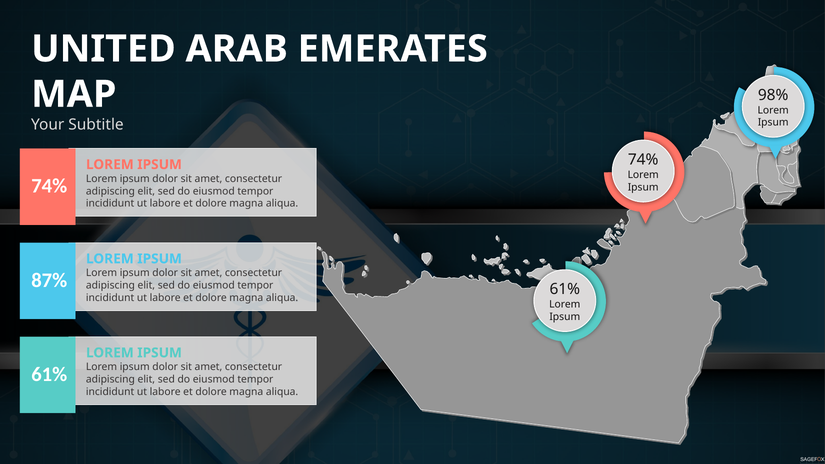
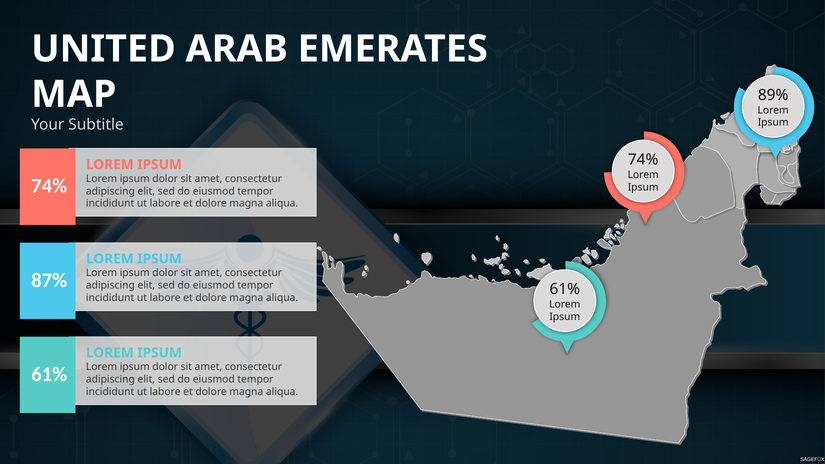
98%: 98% -> 89%
